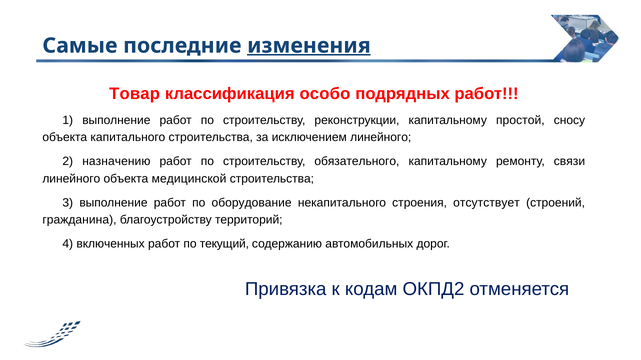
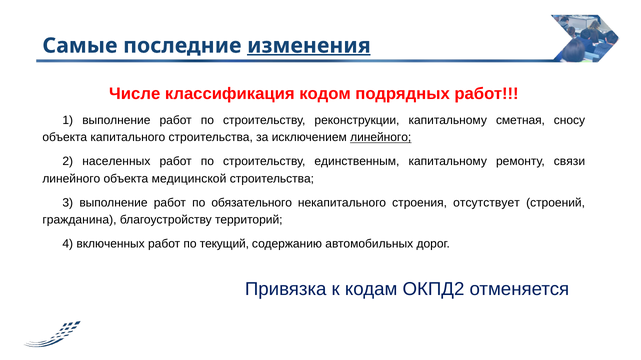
Товар: Товар -> Числе
особо: особо -> кодом
простой: простой -> сметная
линейного at (381, 138) underline: none -> present
назначению: назначению -> населенных
обязательного: обязательного -> единственным
оборудование: оборудование -> обязательного
